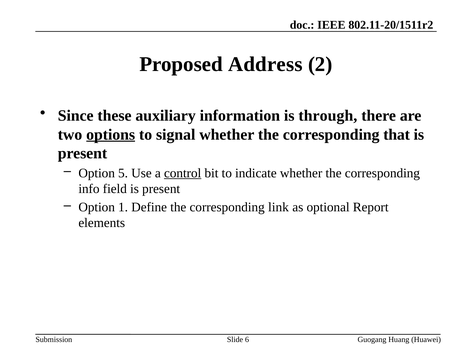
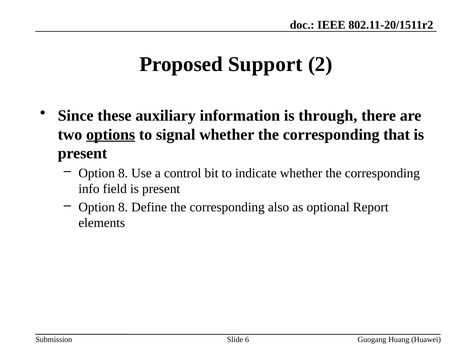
Address: Address -> Support
5 at (123, 173): 5 -> 8
control underline: present -> none
1 at (123, 207): 1 -> 8
link: link -> also
